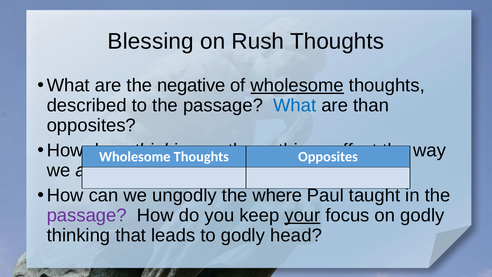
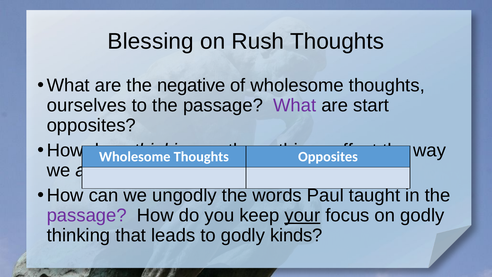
wholesome at (297, 85) underline: present -> none
described: described -> ourselves
What at (295, 105) colour: blue -> purple
than: than -> start
where: where -> words
head: head -> kinds
